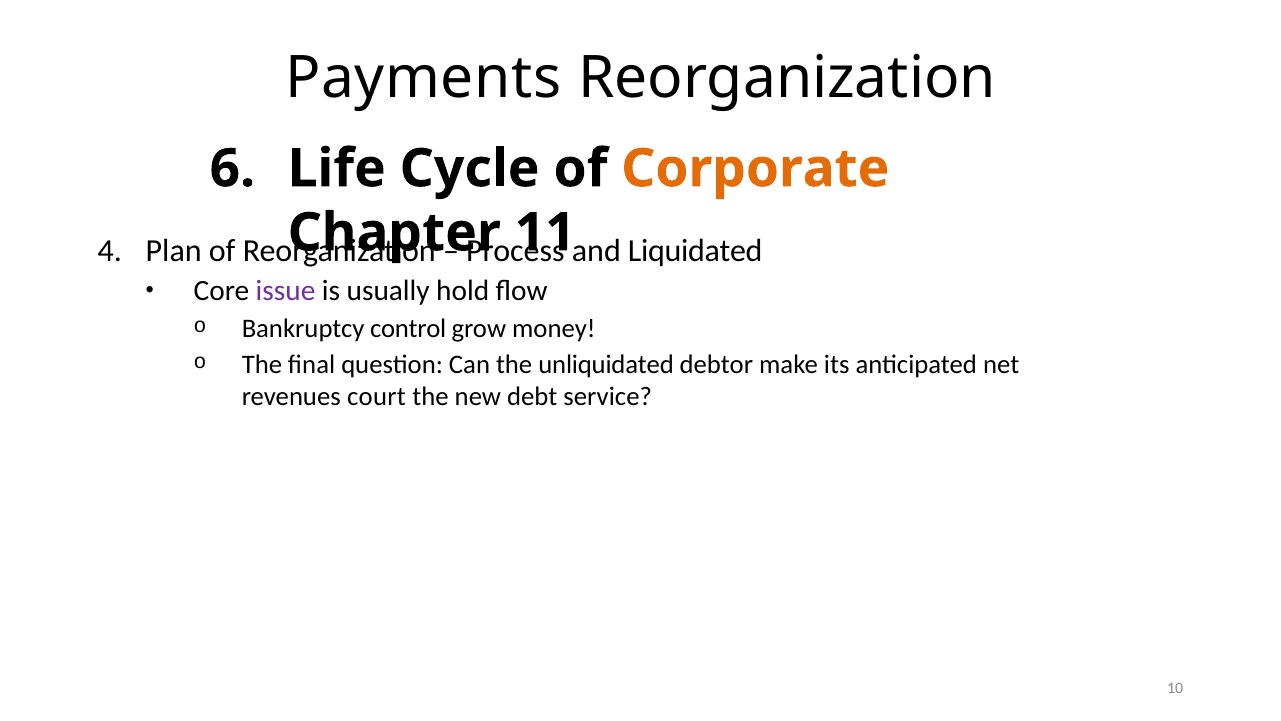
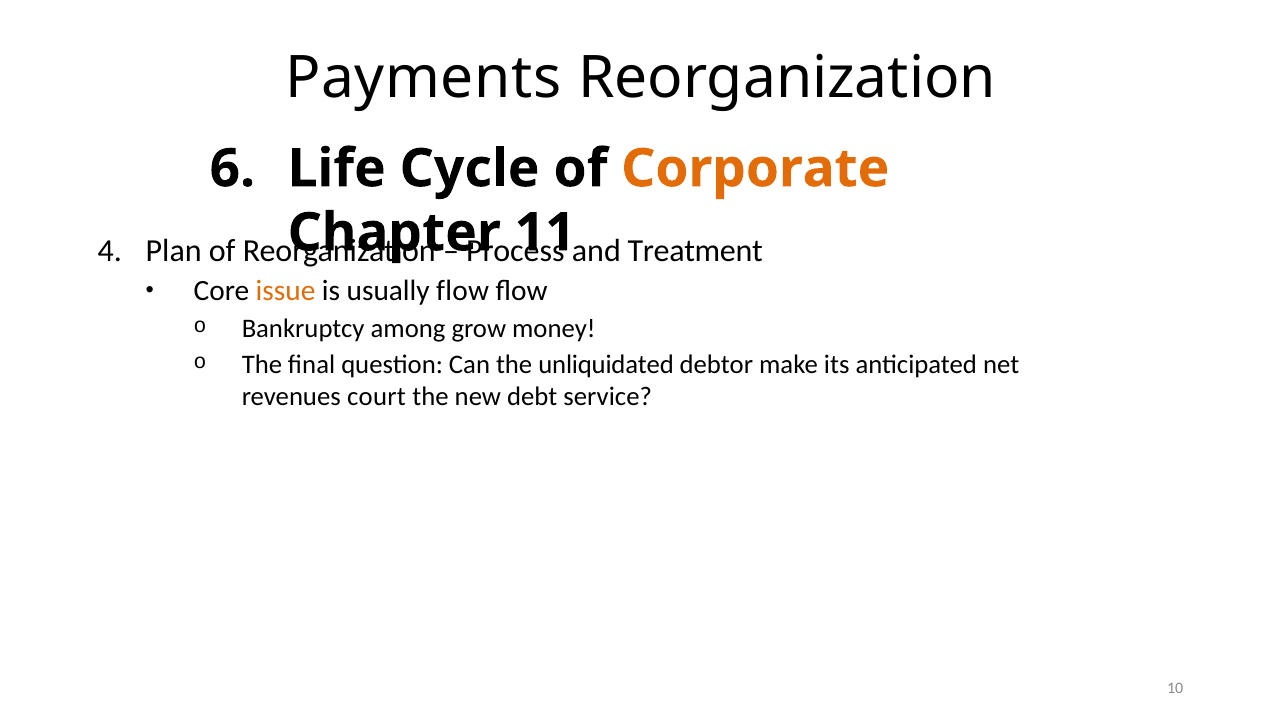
Liquidated: Liquidated -> Treatment
issue colour: purple -> orange
usually hold: hold -> flow
control: control -> among
